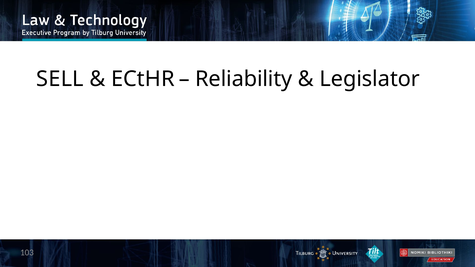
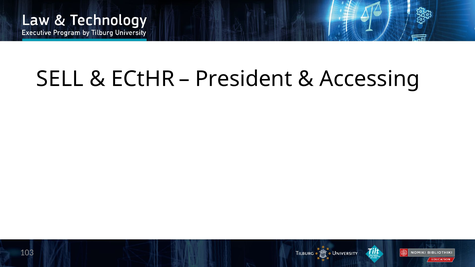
Reliability: Reliability -> President
Legislator: Legislator -> Accessing
